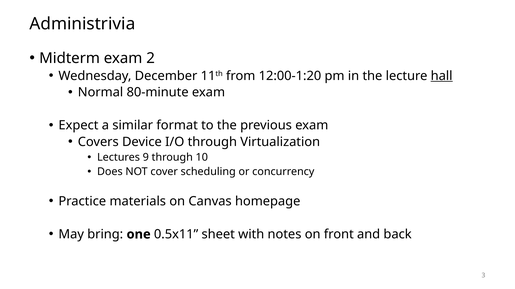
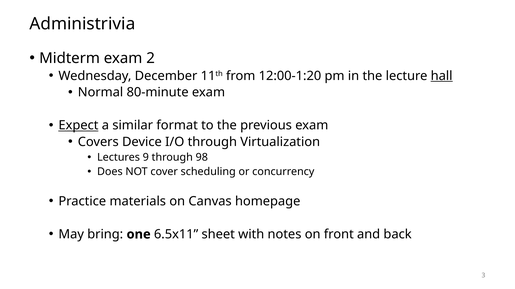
Expect underline: none -> present
10: 10 -> 98
0.5x11: 0.5x11 -> 6.5x11
